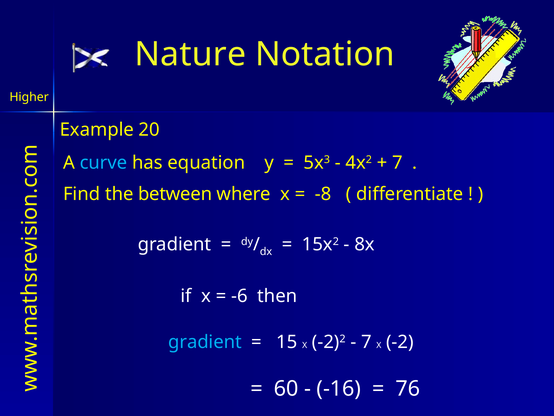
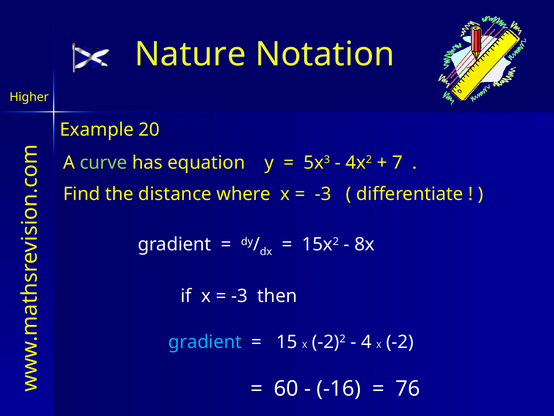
curve colour: light blue -> light green
between: between -> distance
-8 at (323, 194): -8 -> -3
-6 at (239, 296): -6 -> -3
7 at (366, 342): 7 -> 4
